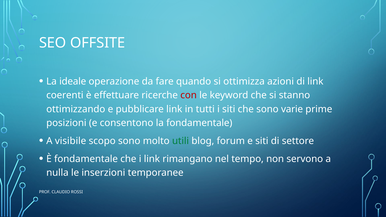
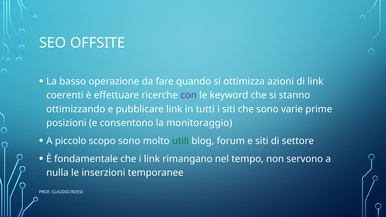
ideale: ideale -> basso
con colour: red -> purple
la fondamentale: fondamentale -> monitoraggio
visibile: visibile -> piccolo
